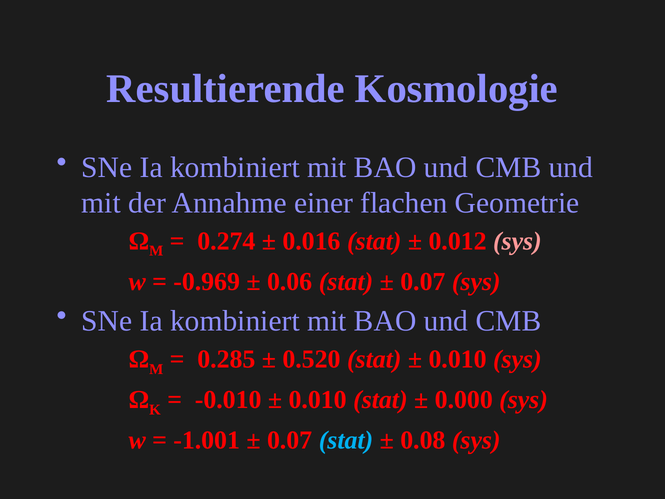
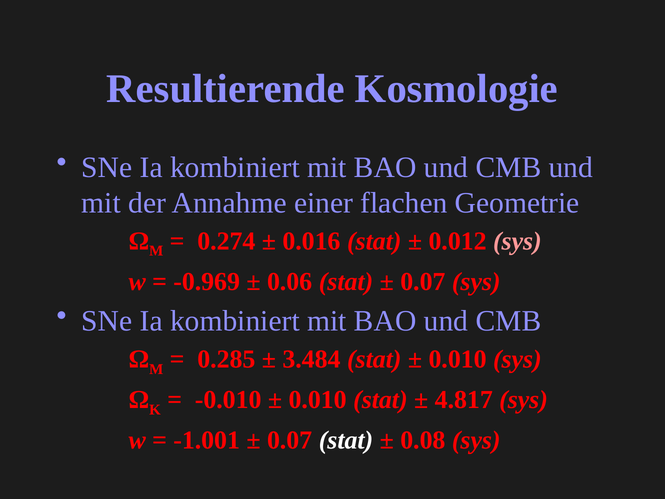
0.520: 0.520 -> 3.484
0.000: 0.000 -> 4.817
stat at (346, 440) colour: light blue -> white
